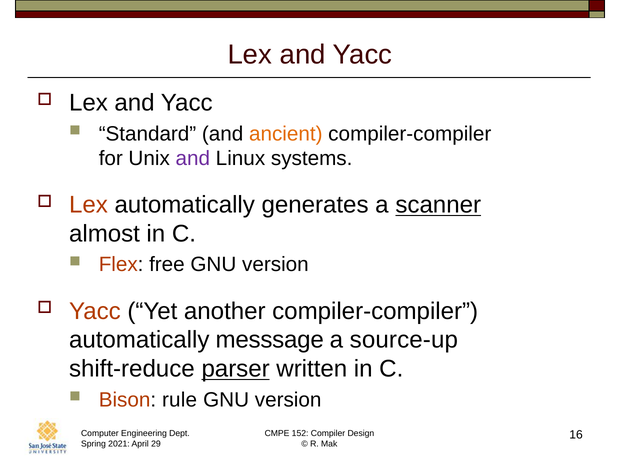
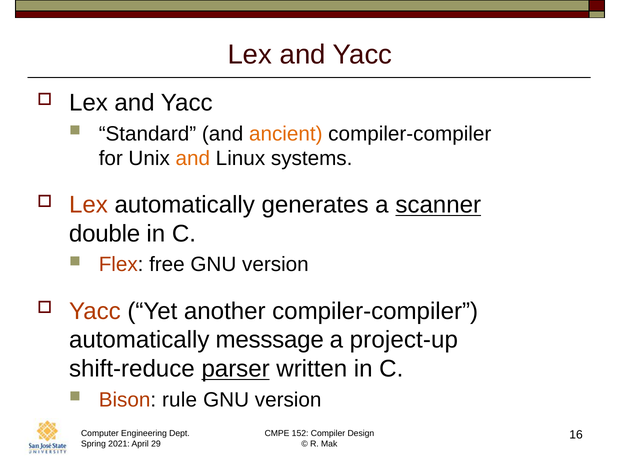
and at (193, 159) colour: purple -> orange
almost: almost -> double
source-up: source-up -> project-up
